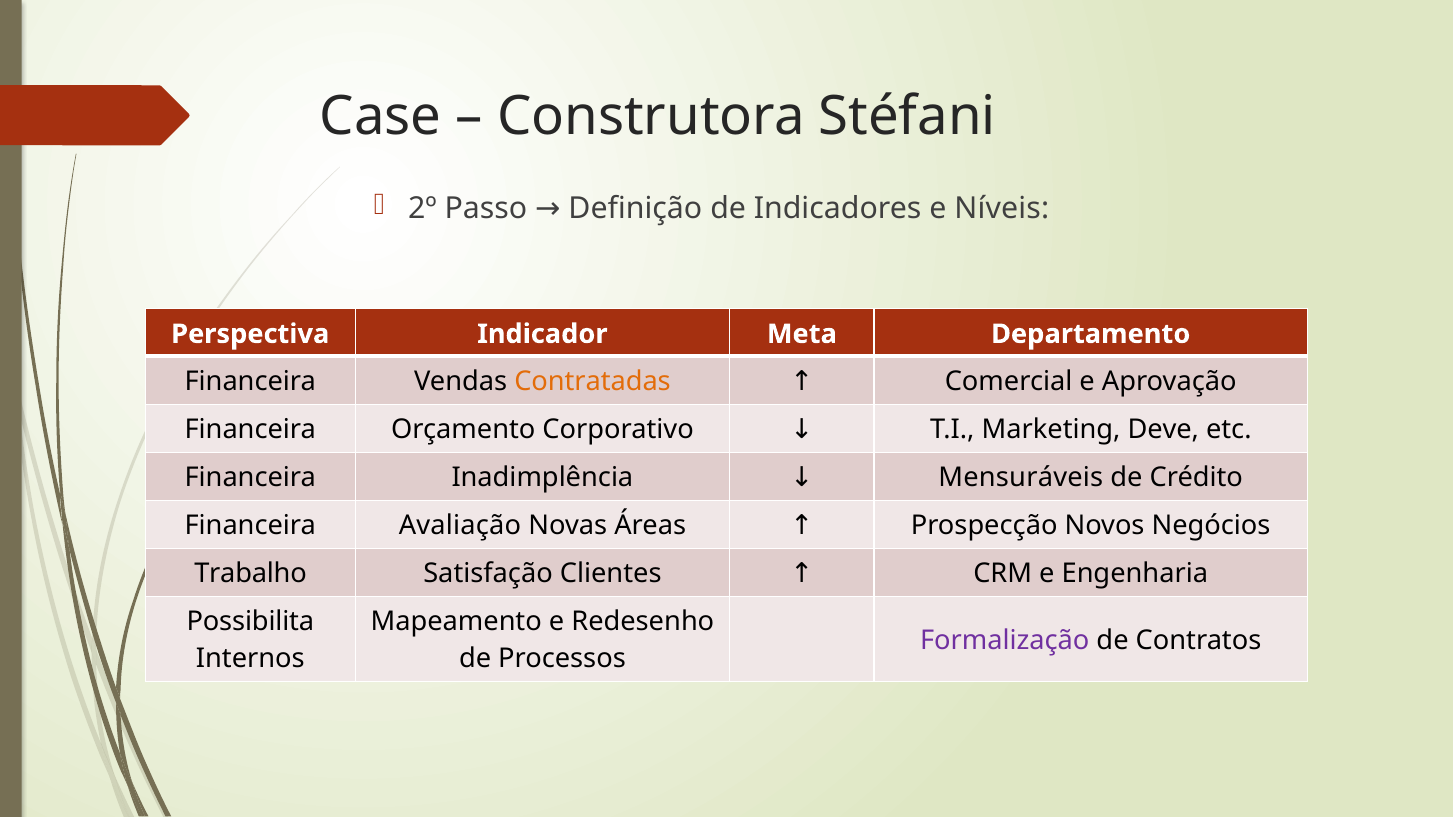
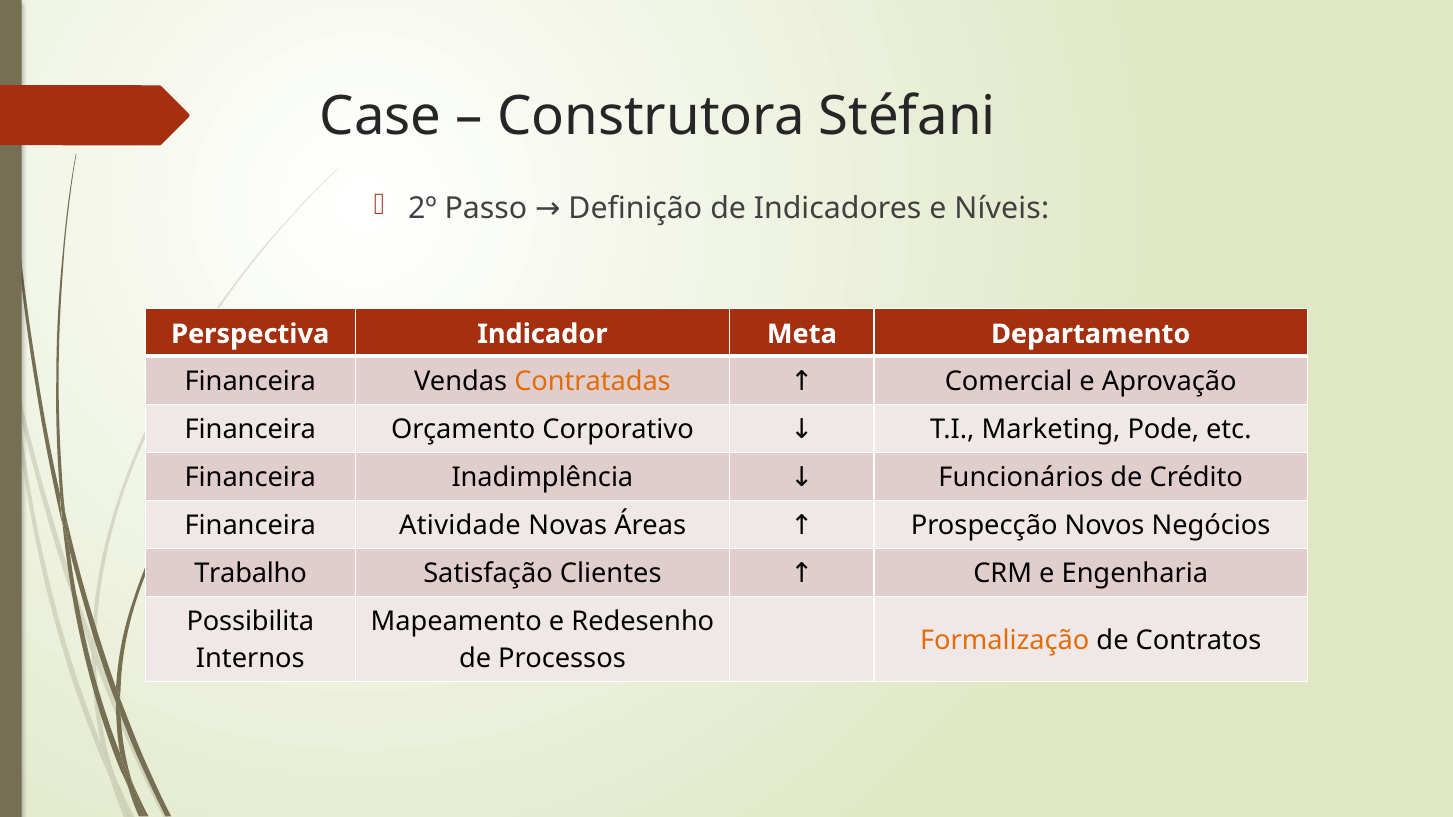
Deve: Deve -> Pode
Mensuráveis: Mensuráveis -> Funcionários
Avaliação: Avaliação -> Atividade
Formalização colour: purple -> orange
